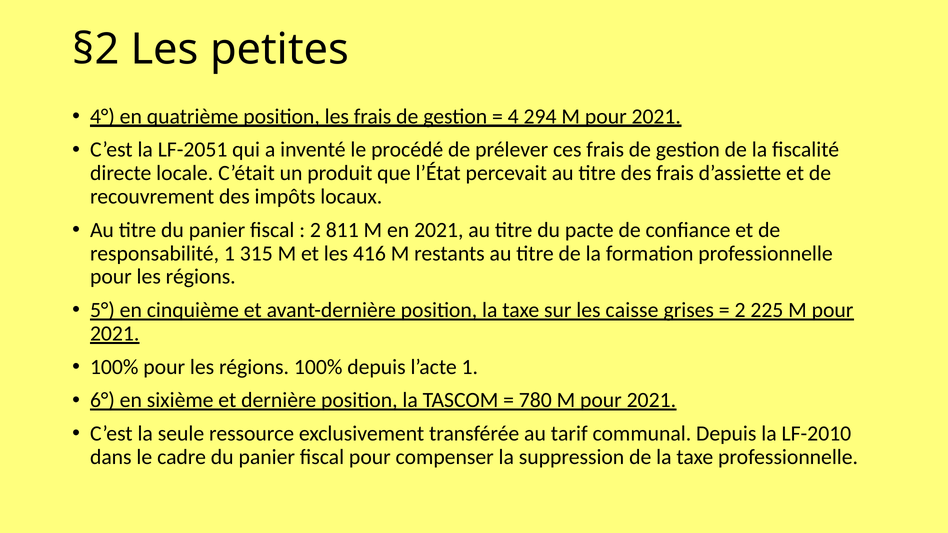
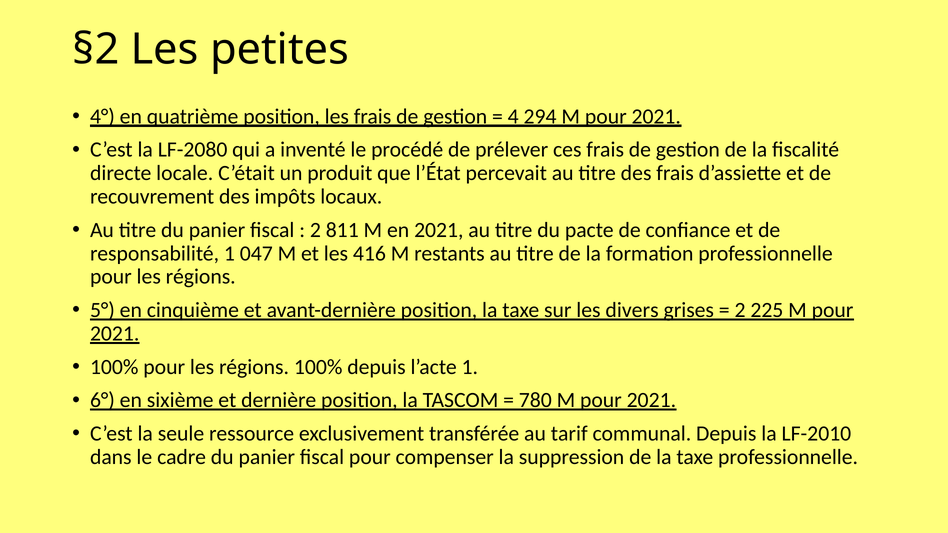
LF-2051: LF-2051 -> LF-2080
315: 315 -> 047
caisse: caisse -> divers
